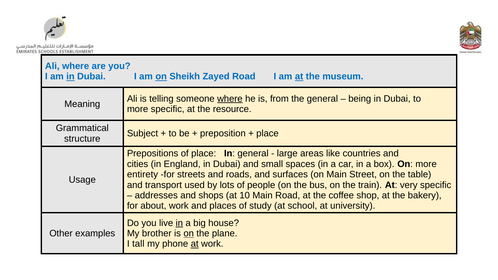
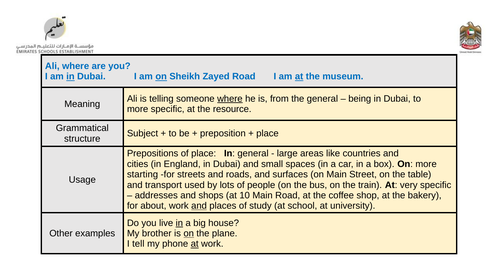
entirety: entirety -> starting
and at (199, 206) underline: none -> present
tall: tall -> tell
